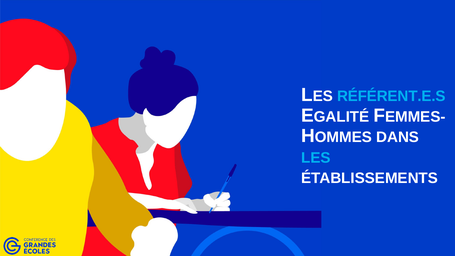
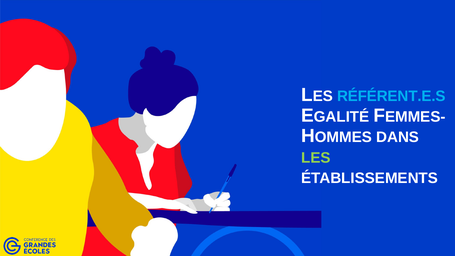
LES colour: light blue -> light green
